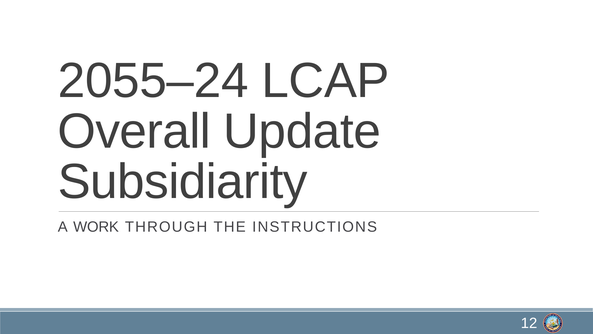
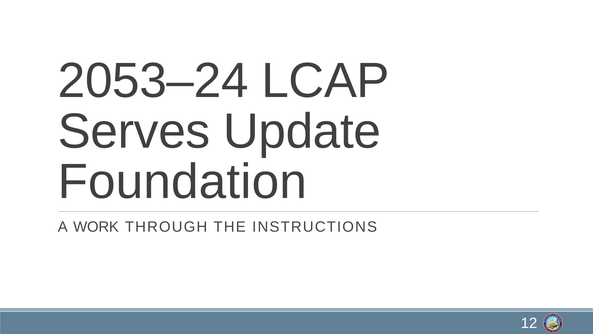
2055–24: 2055–24 -> 2053–24
Overall: Overall -> Serves
Subsidiarity: Subsidiarity -> Foundation
